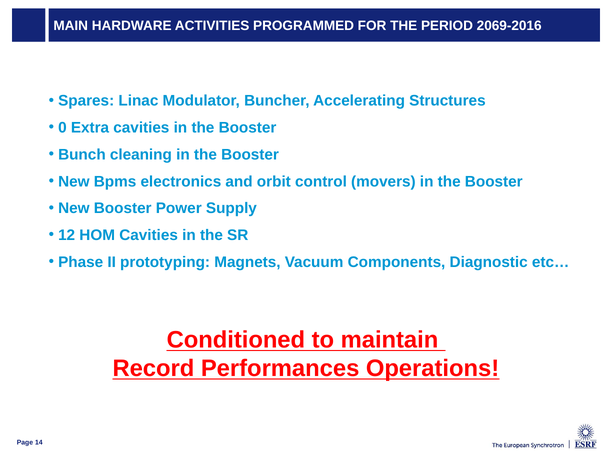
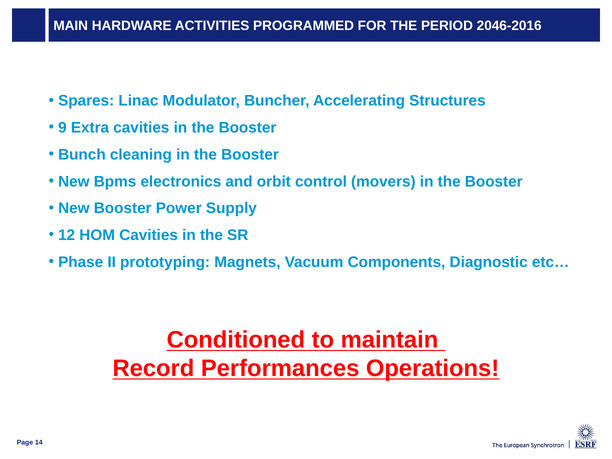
2069-2016: 2069-2016 -> 2046-2016
0: 0 -> 9
